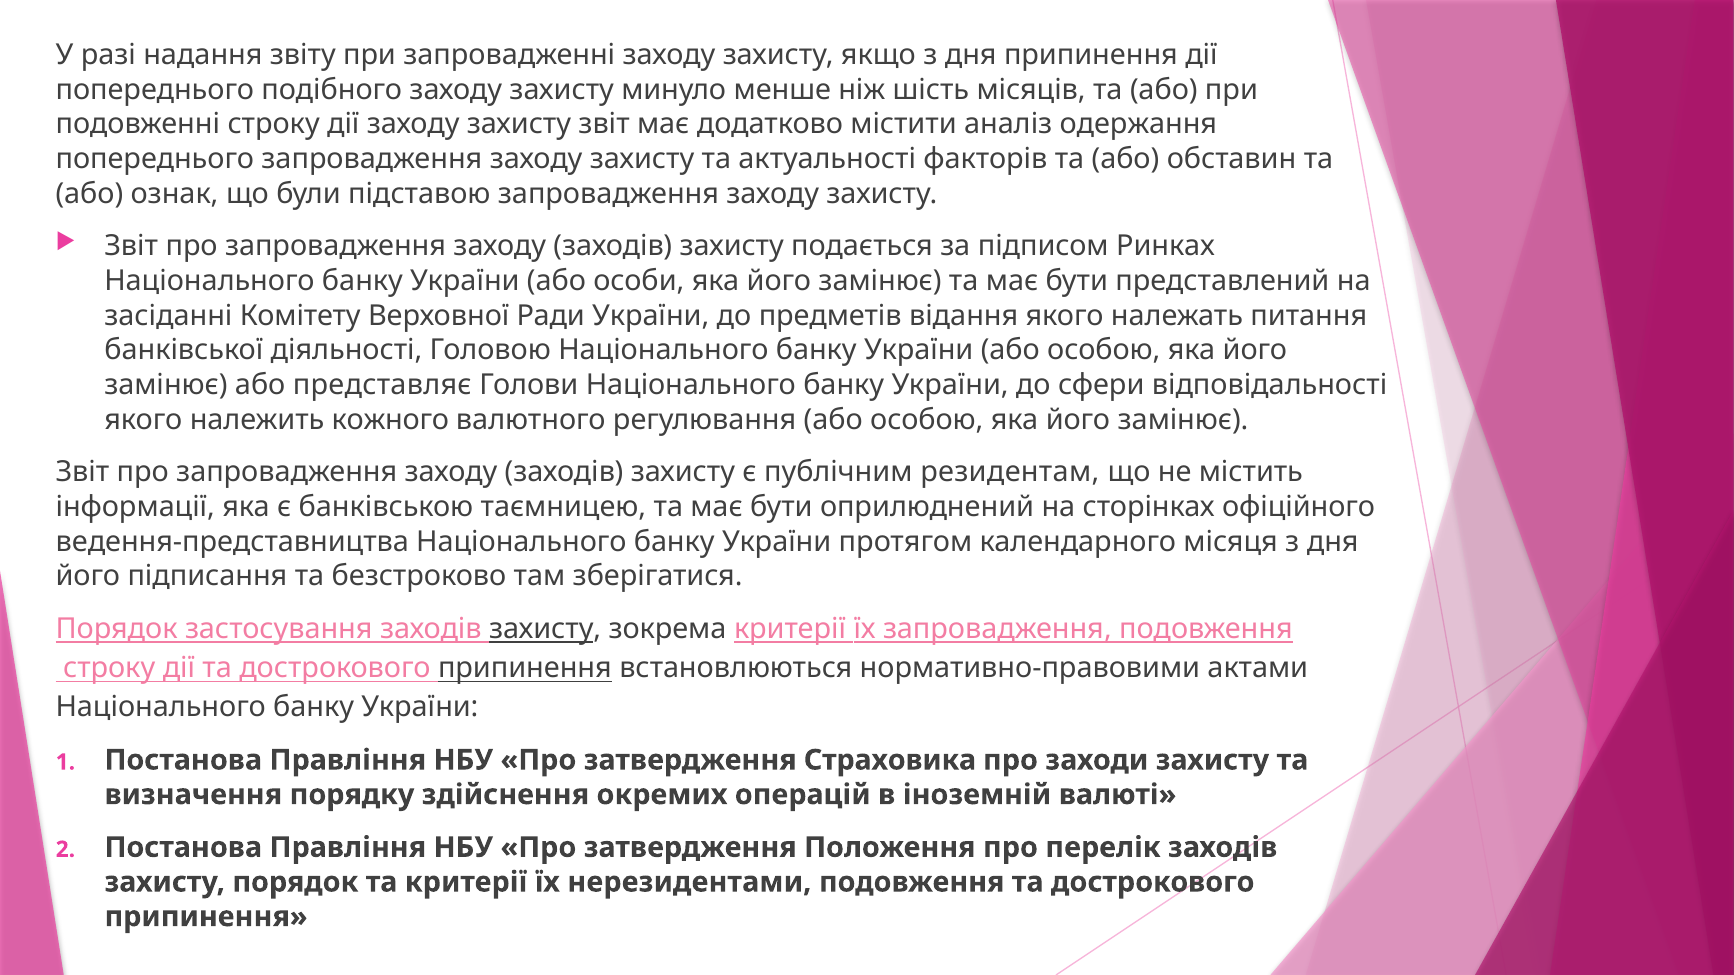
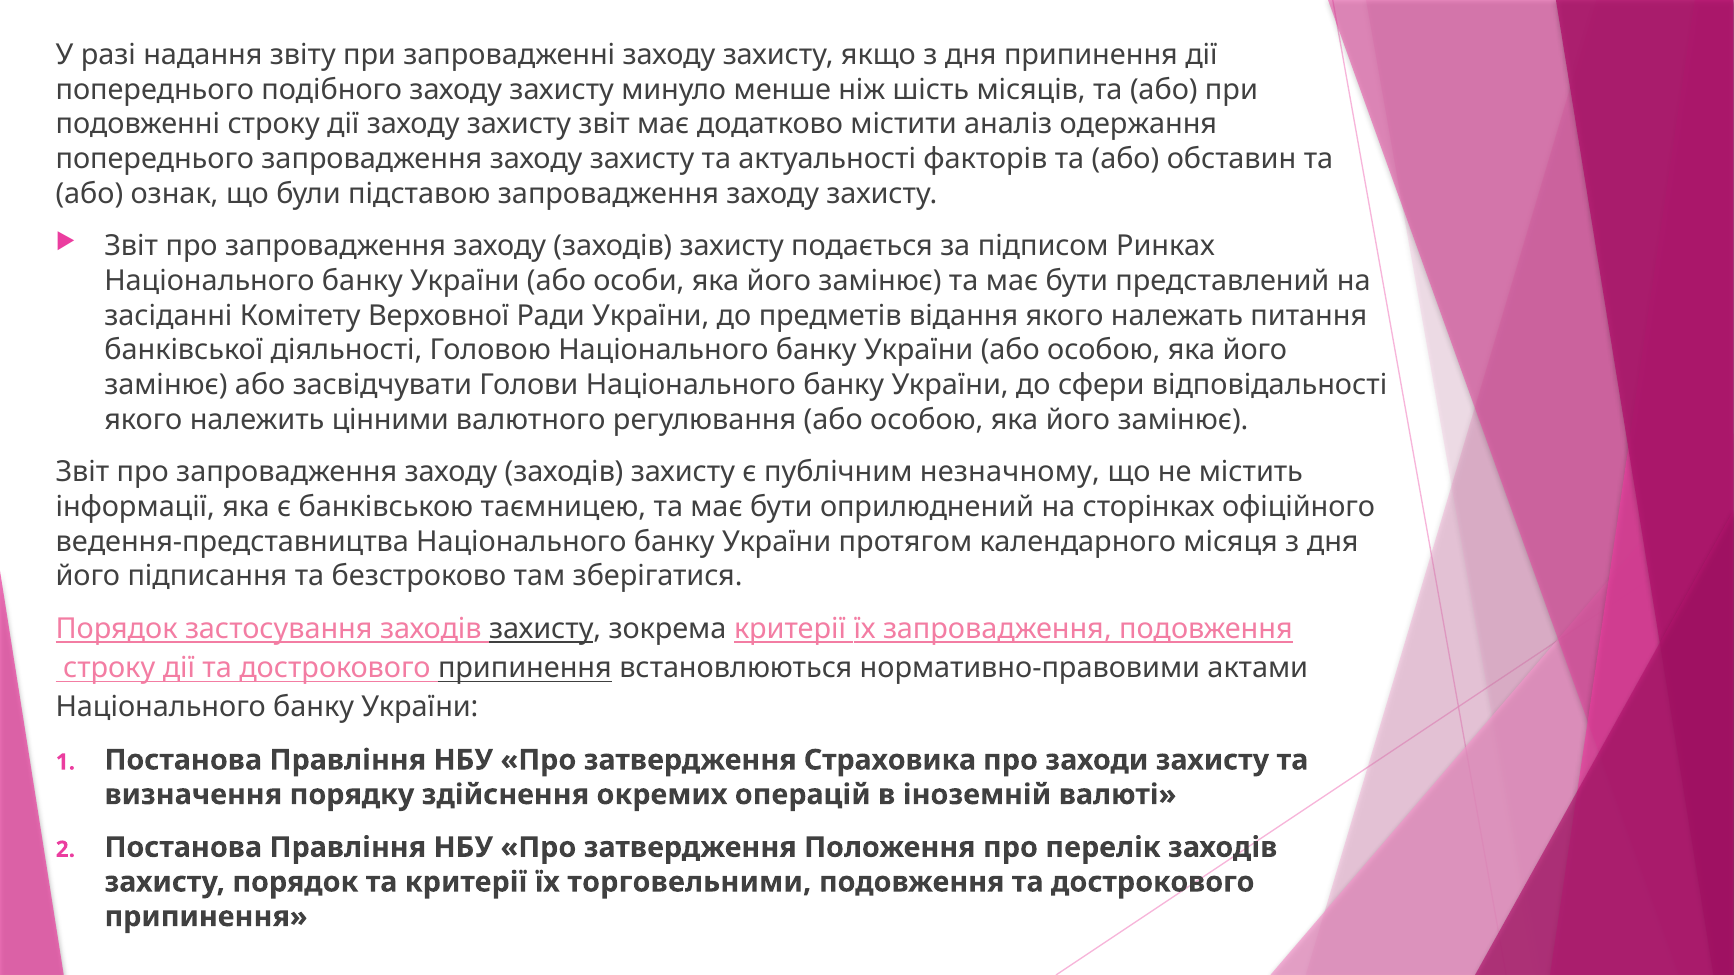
представляє: представляє -> засвідчувати
кожного: кожного -> цінними
резидентам: резидентам -> незначному
нерезидентами: нерезидентами -> торговельними
